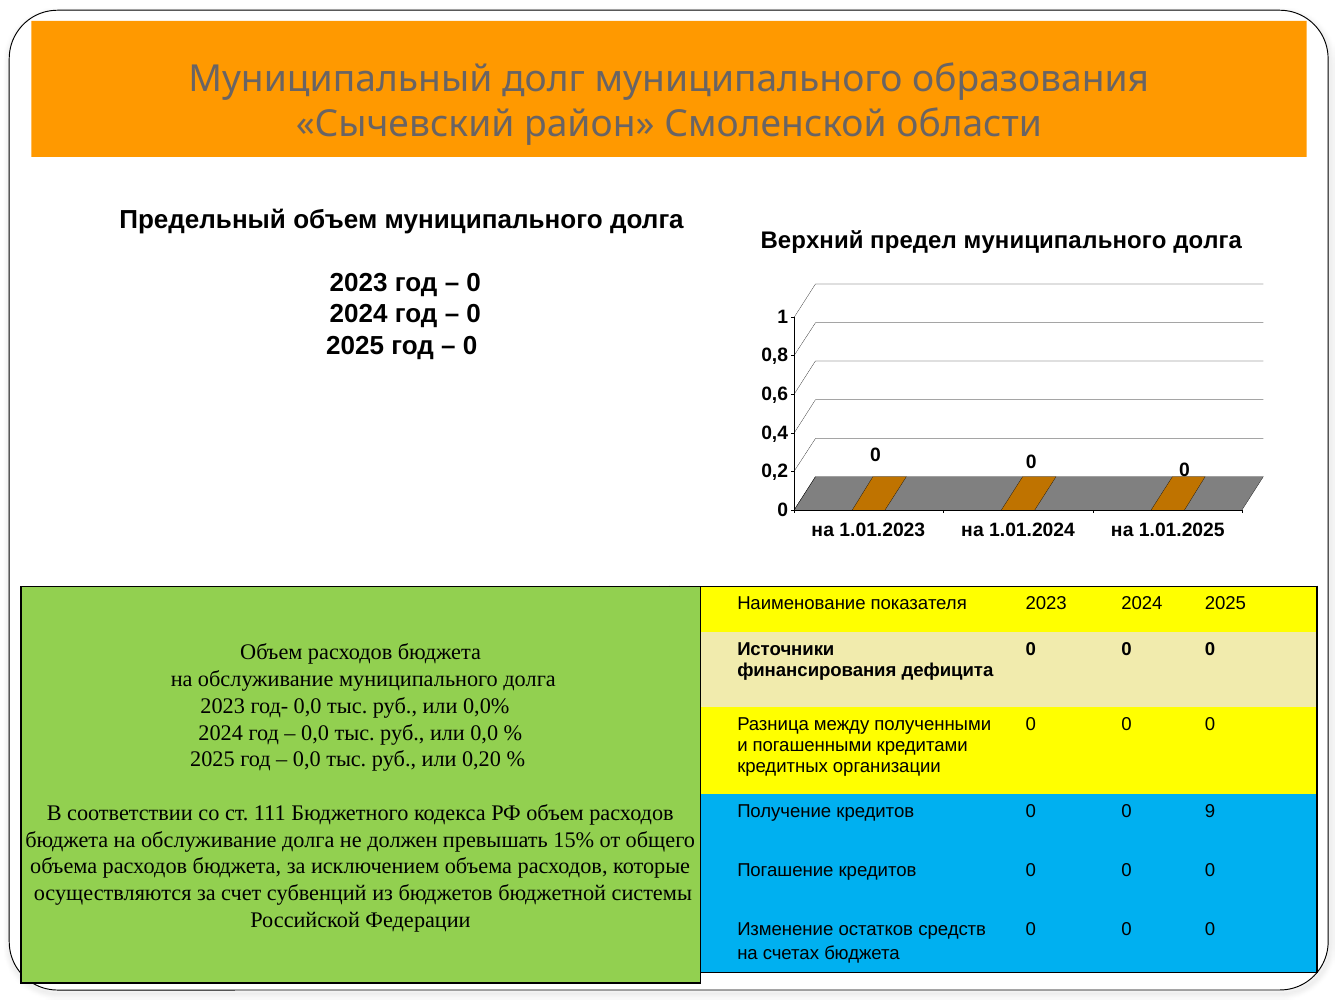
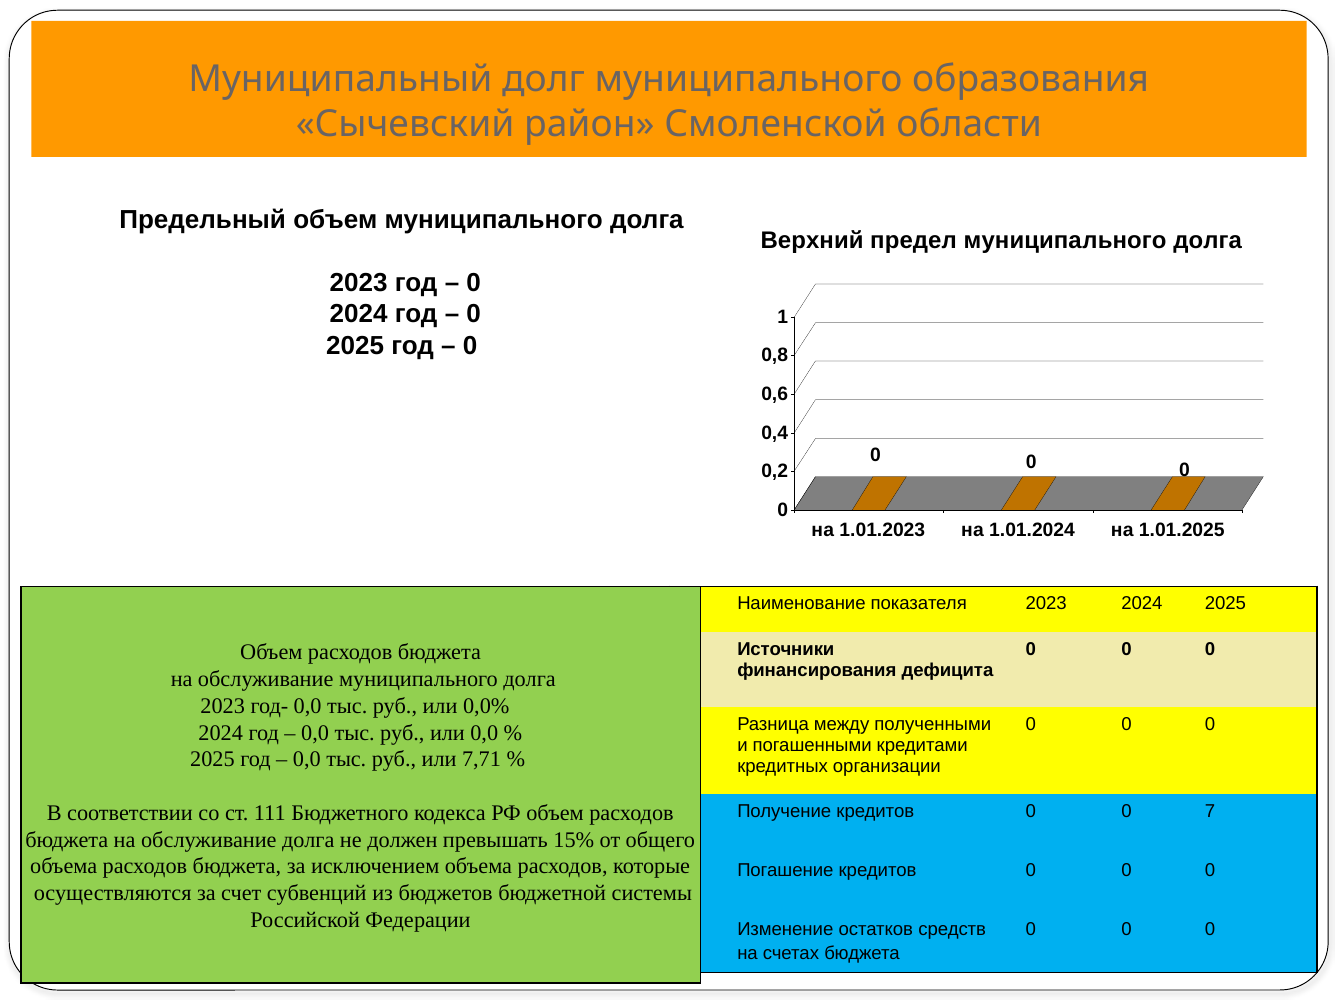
0,20: 0,20 -> 7,71
9: 9 -> 7
